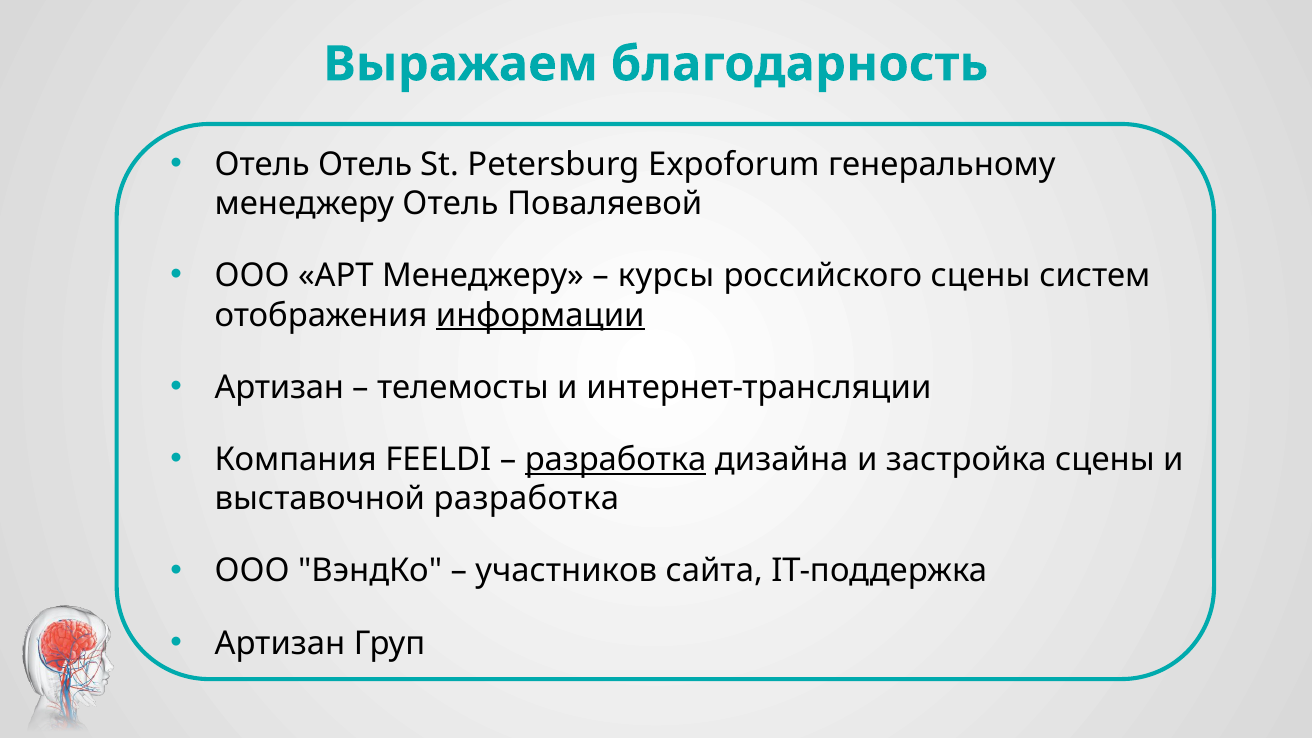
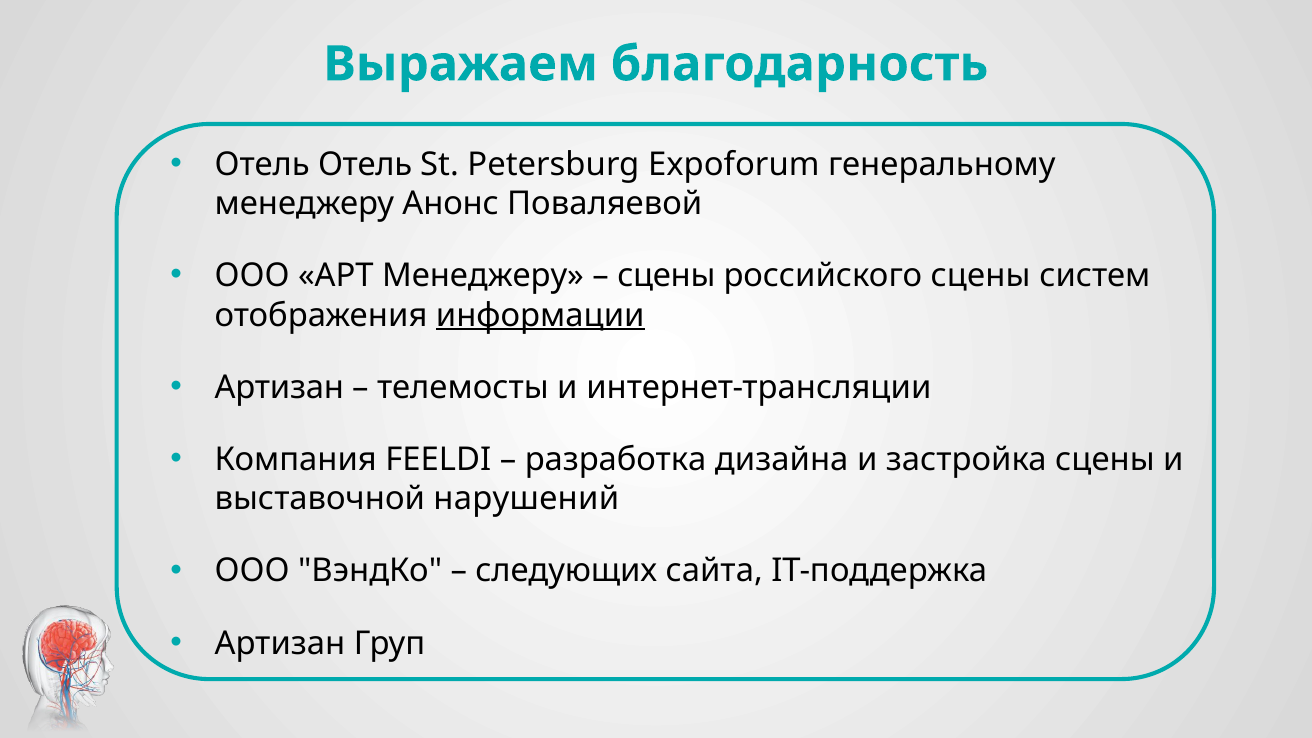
менеджеру Отель: Отель -> Анонс
курсы at (666, 276): курсы -> сцены
разработка at (616, 460) underline: present -> none
выставочной разработка: разработка -> нарушений
участников: участников -> следующих
